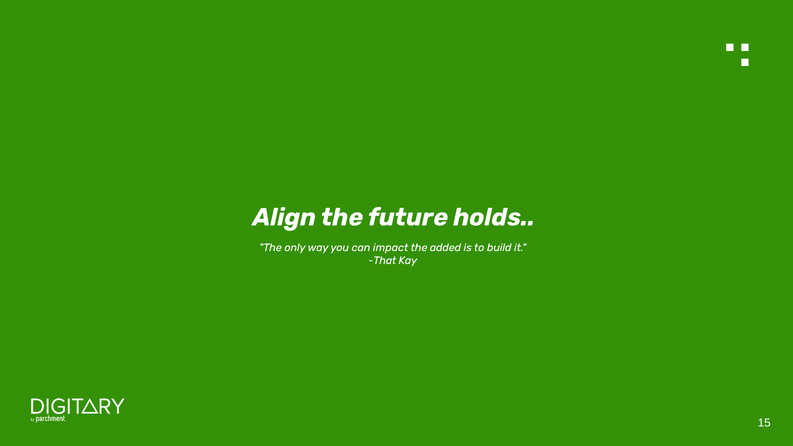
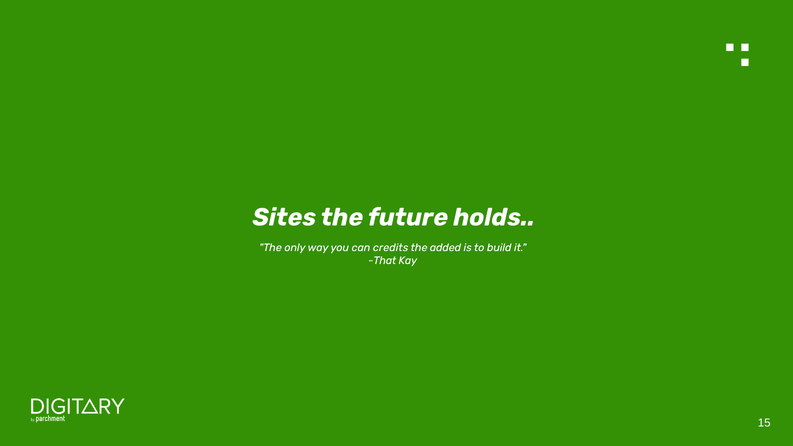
Align: Align -> Sites
impact: impact -> credits
